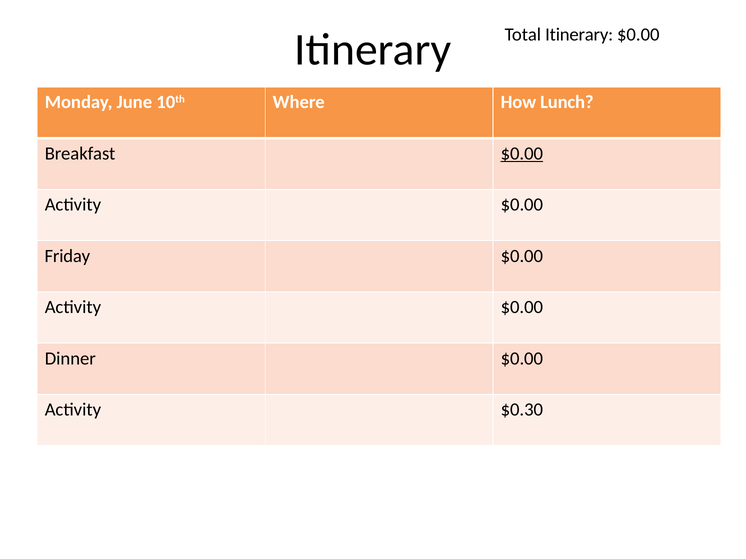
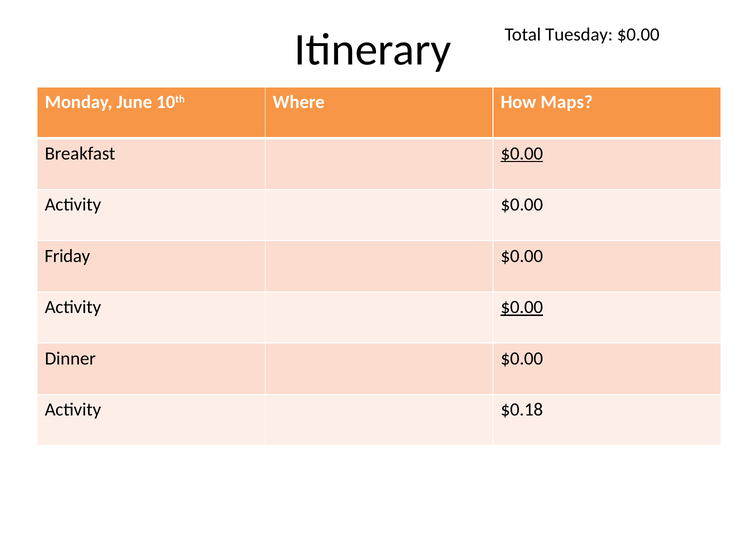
Total Itinerary: Itinerary -> Tuesday
Lunch: Lunch -> Maps
$0.00 at (522, 307) underline: none -> present
$0.30: $0.30 -> $0.18
